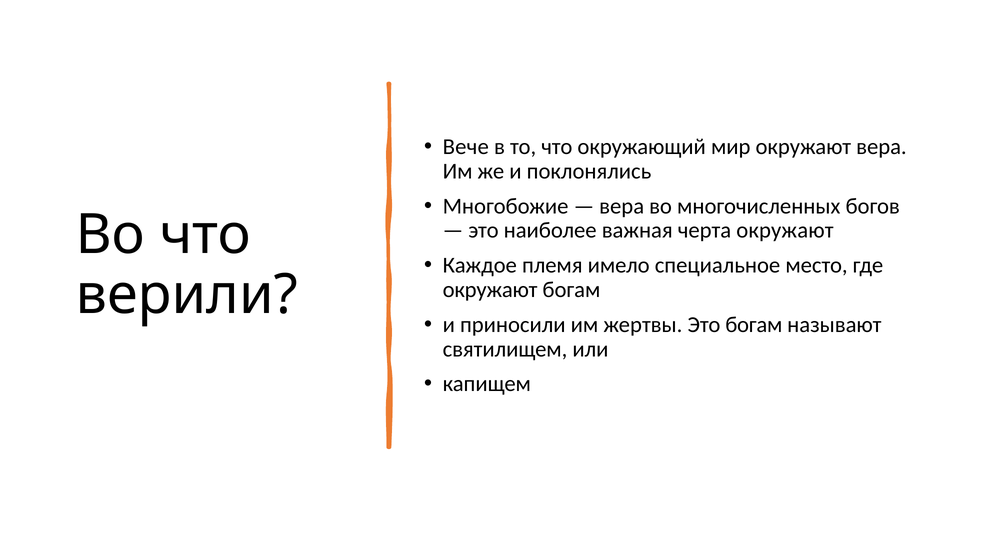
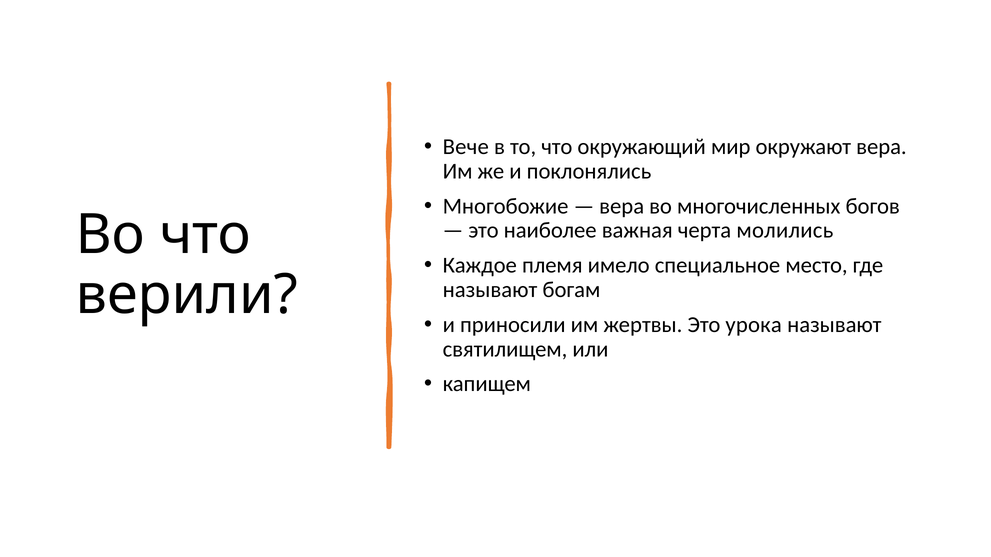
черта окружают: окружают -> молились
окружают at (490, 290): окружают -> называют
Это богам: богам -> урока
